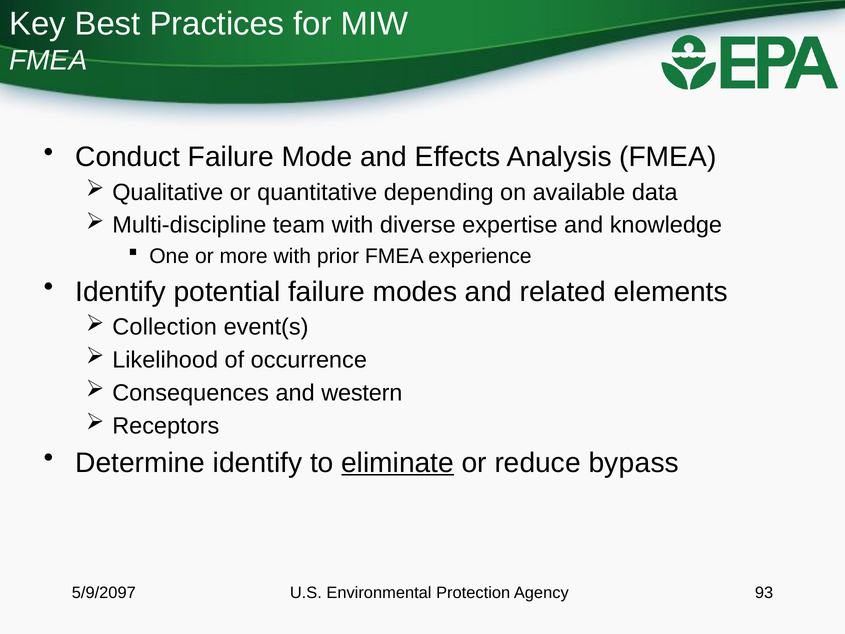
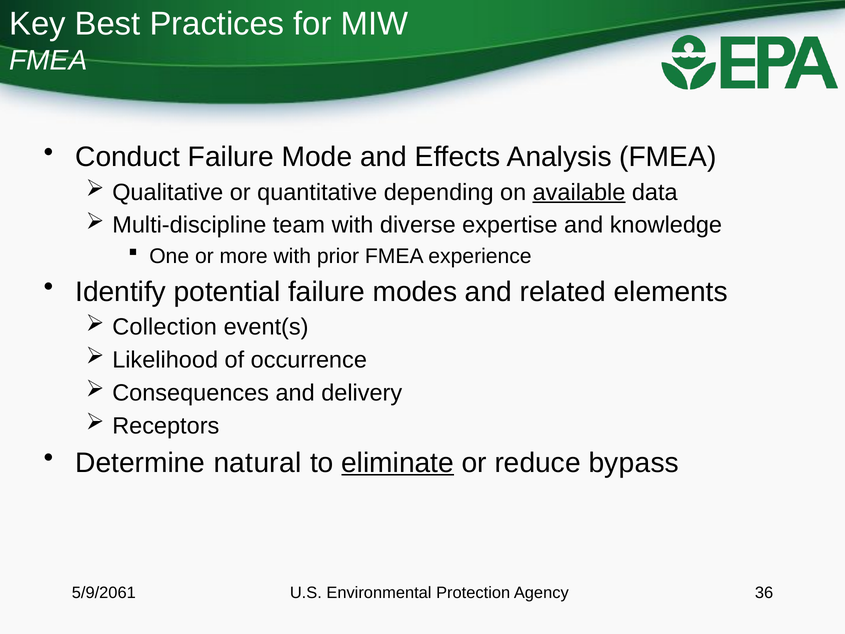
available underline: none -> present
western: western -> delivery
Determine identify: identify -> natural
5/9/2097: 5/9/2097 -> 5/9/2061
93: 93 -> 36
